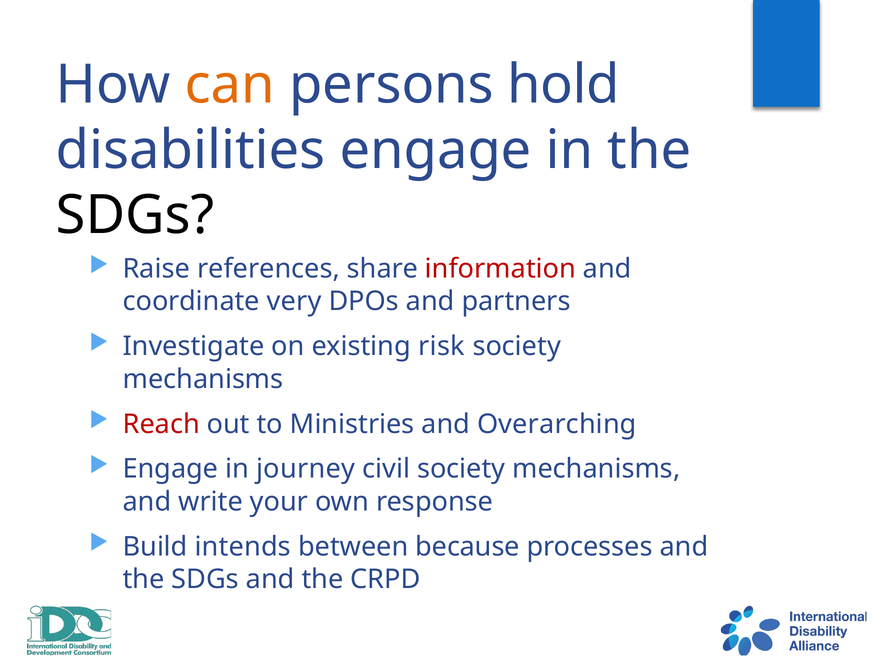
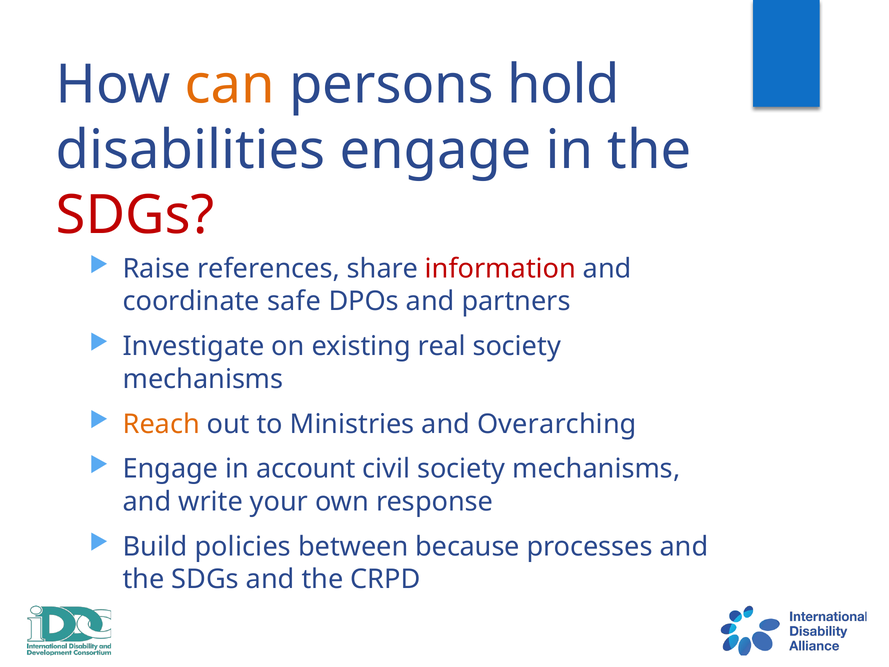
SDGs at (135, 215) colour: black -> red
very: very -> safe
risk: risk -> real
Reach colour: red -> orange
journey: journey -> account
intends: intends -> policies
